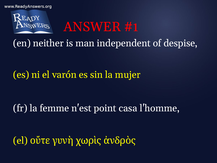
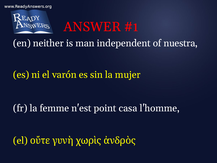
despise: despise -> nuestra
